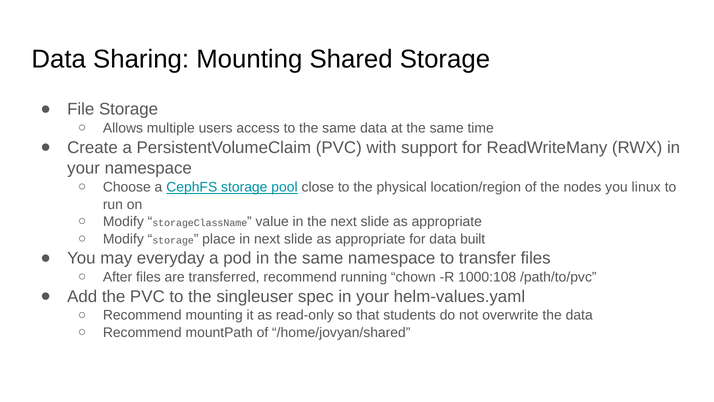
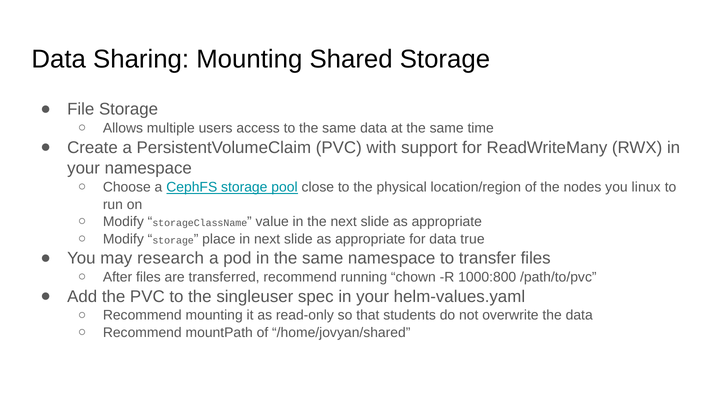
built: built -> true
everyday: everyday -> research
1000:108: 1000:108 -> 1000:800
